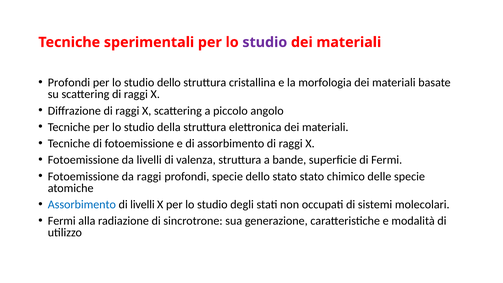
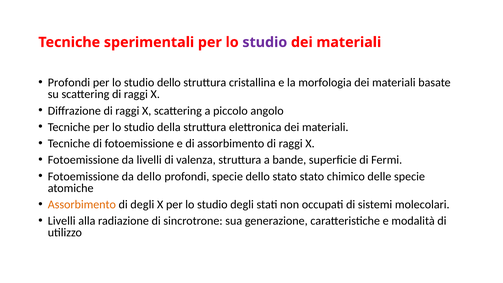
da raggi: raggi -> dello
Assorbimento at (82, 204) colour: blue -> orange
di livelli: livelli -> degli
Fermi at (62, 221): Fermi -> Livelli
